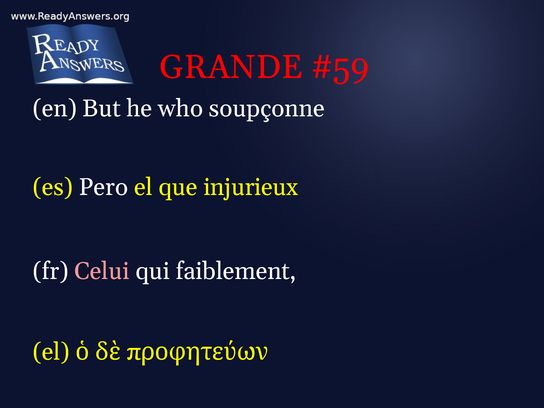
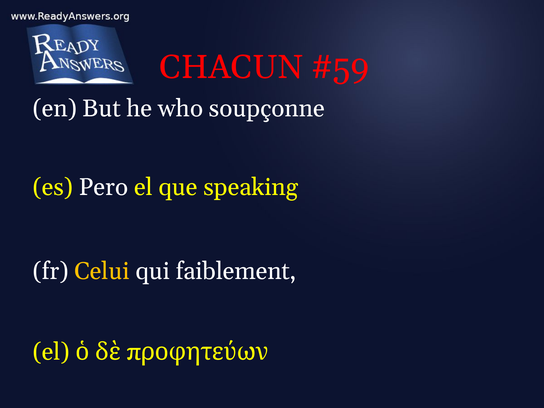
GRANDE: GRANDE -> CHACUN
injurieux: injurieux -> speaking
Celui colour: pink -> yellow
